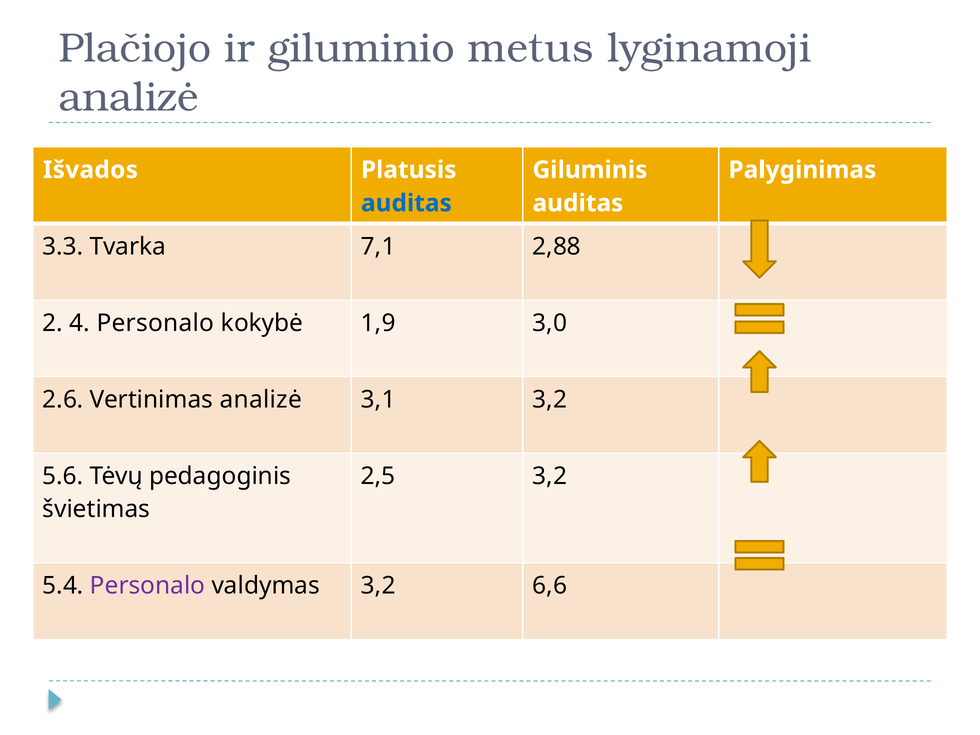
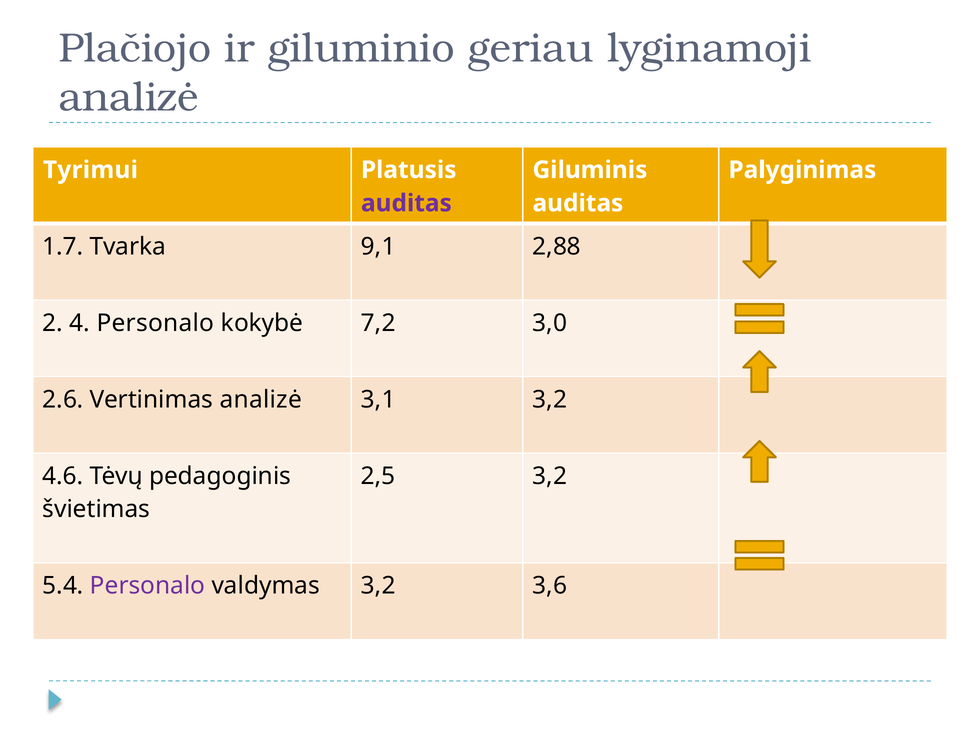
metus: metus -> geriau
Išvados: Išvados -> Tyrimui
auditas at (406, 203) colour: blue -> purple
3.3: 3.3 -> 1.7
7,1: 7,1 -> 9,1
1,9: 1,9 -> 7,2
5.6: 5.6 -> 4.6
6,6: 6,6 -> 3,6
